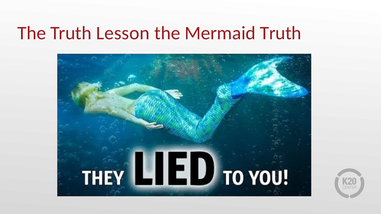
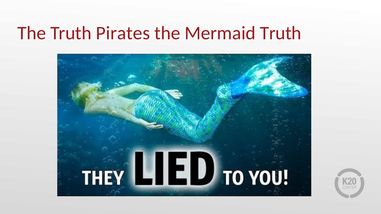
Lesson: Lesson -> Pirates
